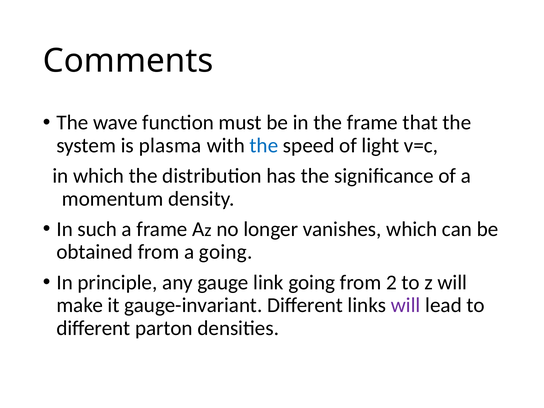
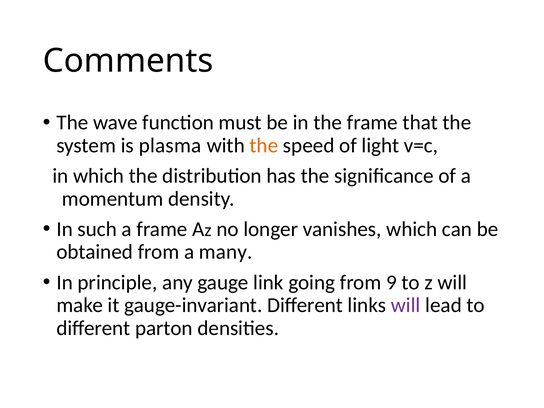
the at (264, 145) colour: blue -> orange
a going: going -> many
2: 2 -> 9
